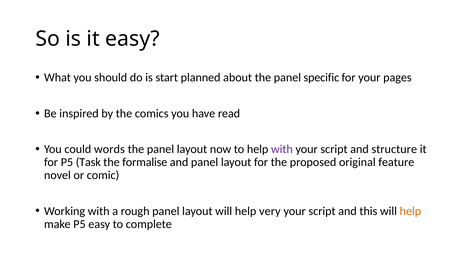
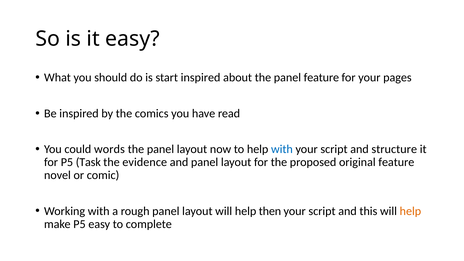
start planned: planned -> inspired
panel specific: specific -> feature
with at (282, 149) colour: purple -> blue
formalise: formalise -> evidence
very: very -> then
